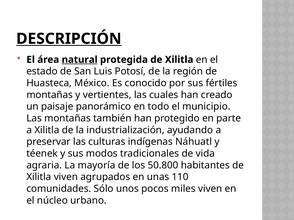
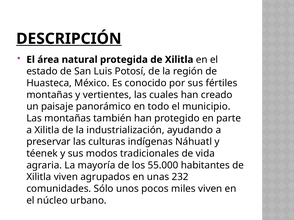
natural underline: present -> none
50.800: 50.800 -> 55.000
110: 110 -> 232
